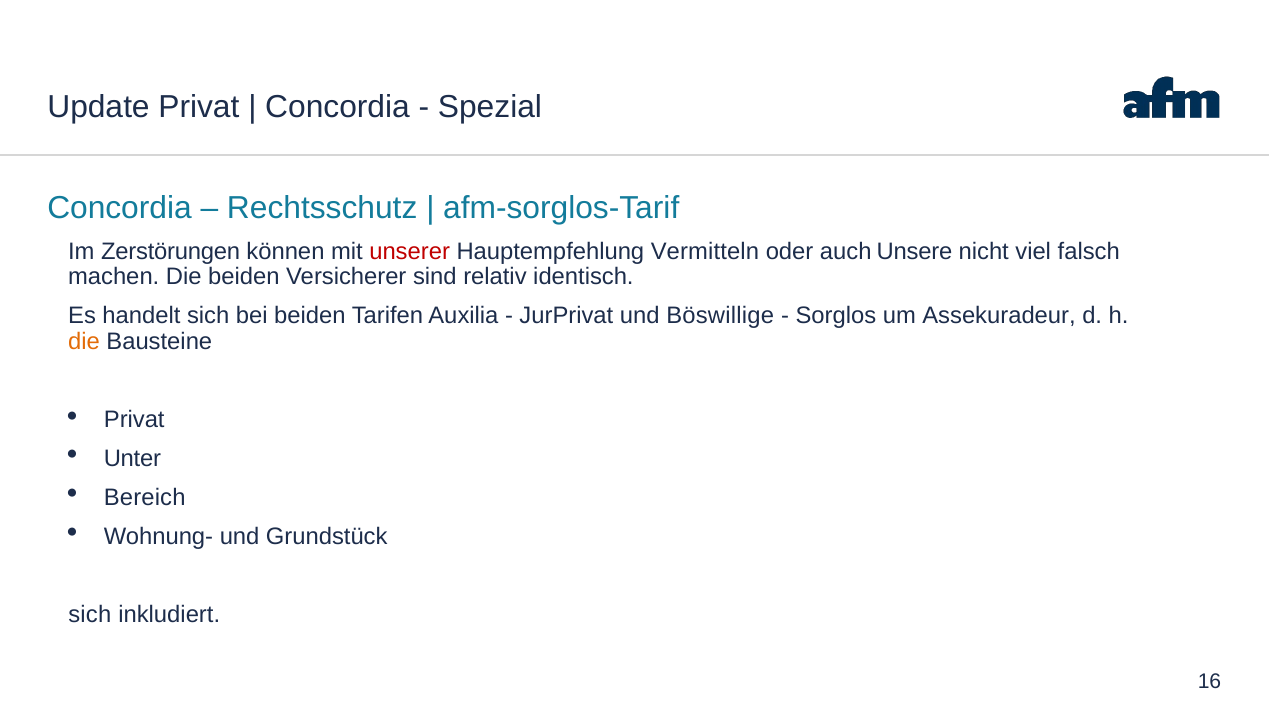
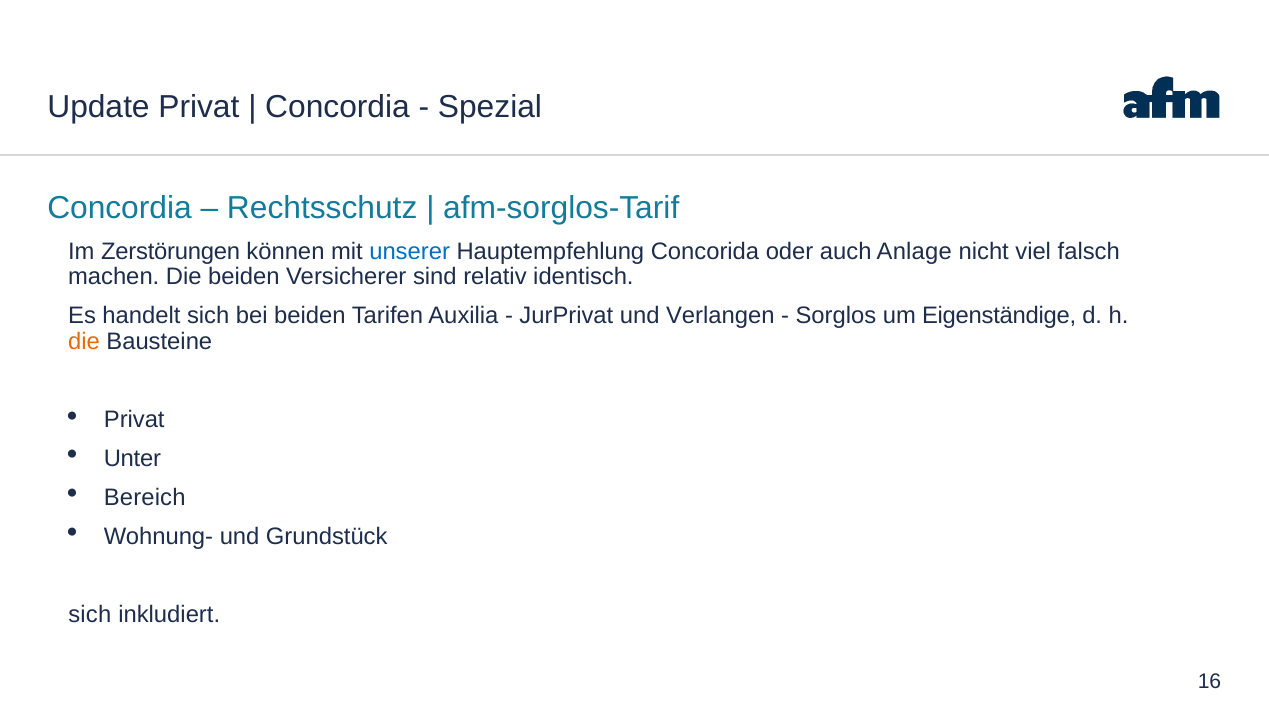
unserer colour: red -> blue
Vermitteln: Vermitteln -> Concorida
Unsere: Unsere -> Anlage
Böswillige: Böswillige -> Verlangen
Assekuradeur: Assekuradeur -> Eigenständige
